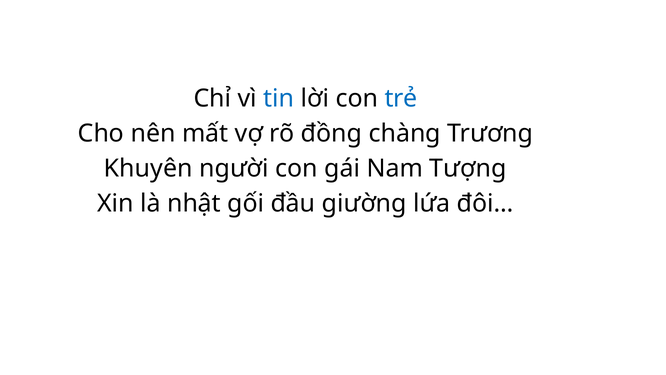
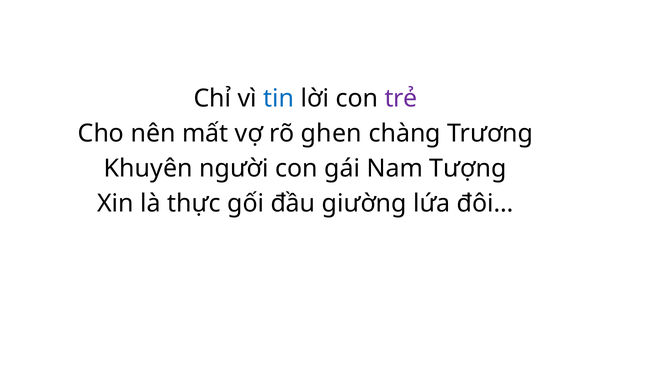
trẻ colour: blue -> purple
đồng: đồng -> ghen
nhật: nhật -> thực
